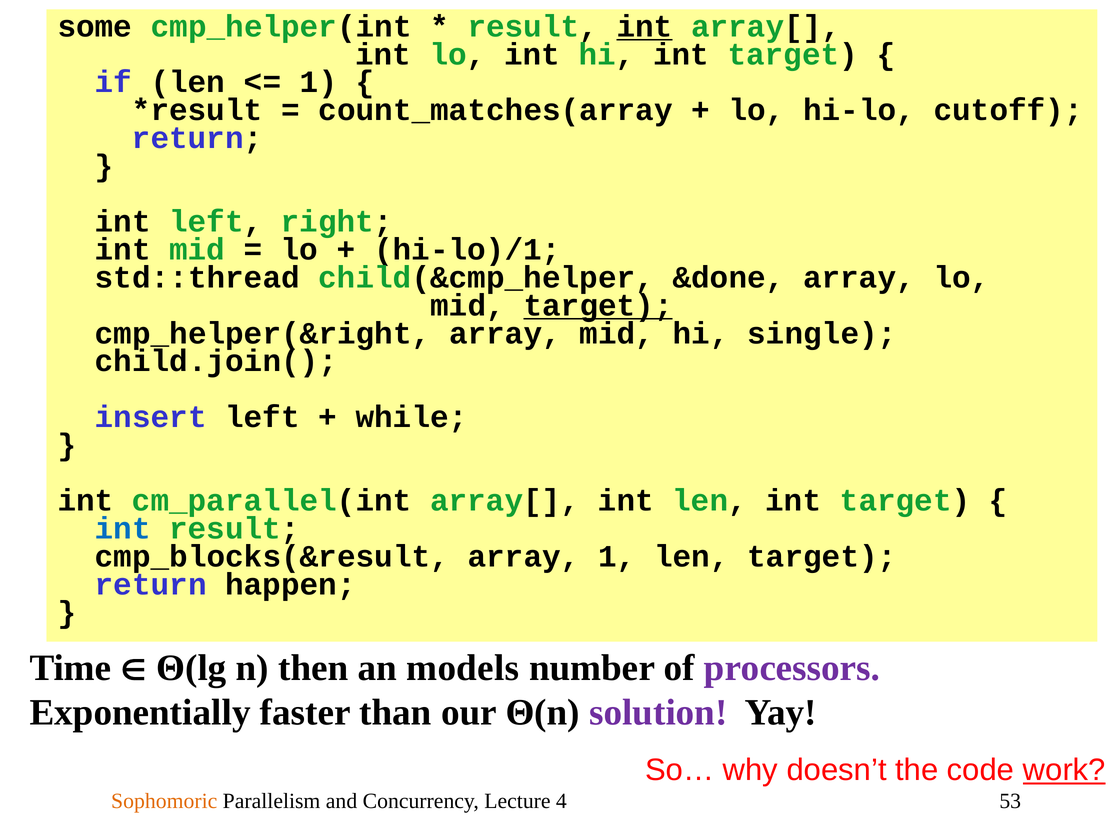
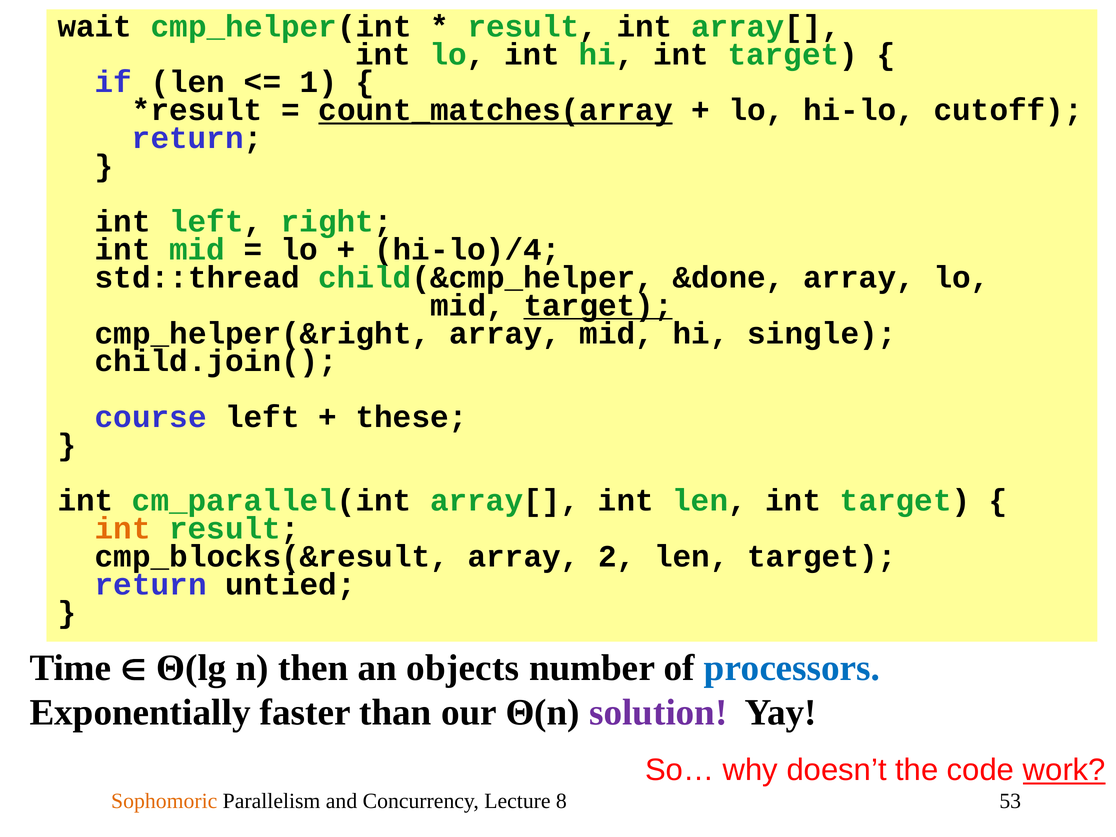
some: some -> wait
int at (644, 26) underline: present -> none
count_matches(array underline: none -> present
hi-lo)/1: hi-lo)/1 -> hi-lo)/4
insert: insert -> course
while: while -> these
int at (123, 529) colour: blue -> orange
array 1: 1 -> 2
happen: happen -> untied
models: models -> objects
processors colour: purple -> blue
4: 4 -> 8
